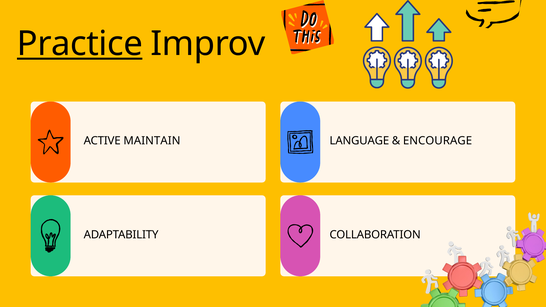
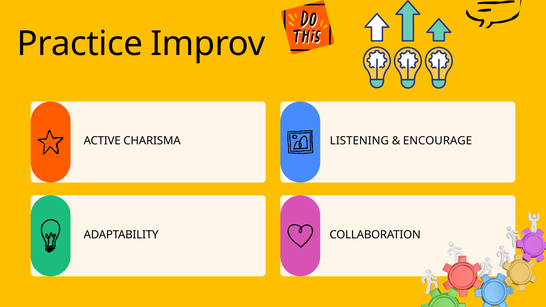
Practice underline: present -> none
MAINTAIN: MAINTAIN -> CHARISMA
LANGUAGE: LANGUAGE -> LISTENING
